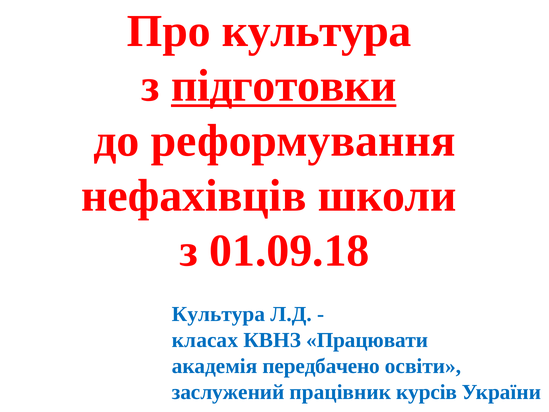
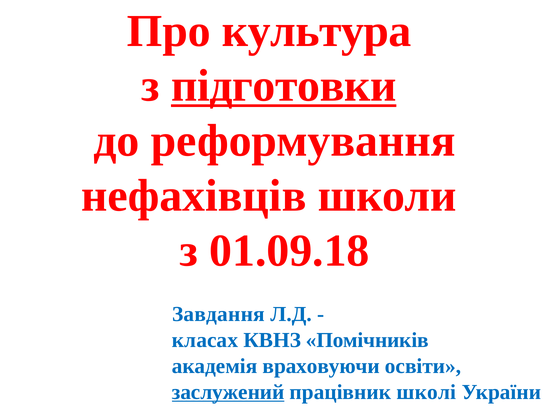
Культура at (219, 314): Культура -> Завдання
Працювати: Працювати -> Помічників
передбачено: передбачено -> враховуючи
заслужений underline: none -> present
курсів: курсів -> школі
